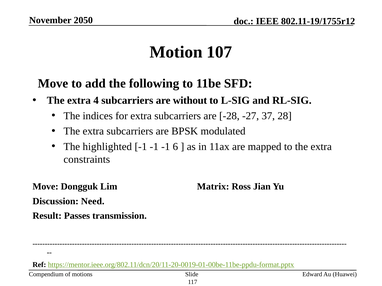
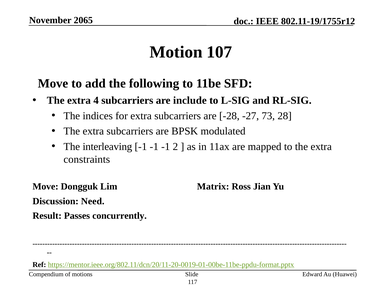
2050: 2050 -> 2065
without: without -> include
37: 37 -> 73
highlighted: highlighted -> interleaving
6: 6 -> 2
transmission: transmission -> concurrently
